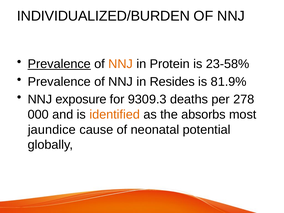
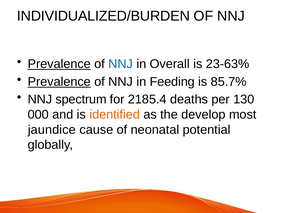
NNJ at (121, 64) colour: orange -> blue
Protein: Protein -> Overall
23-58%: 23-58% -> 23-63%
Prevalence at (59, 82) underline: none -> present
Resides: Resides -> Feeding
81.9%: 81.9% -> 85.7%
exposure: exposure -> spectrum
9309.3: 9309.3 -> 2185.4
278: 278 -> 130
absorbs: absorbs -> develop
